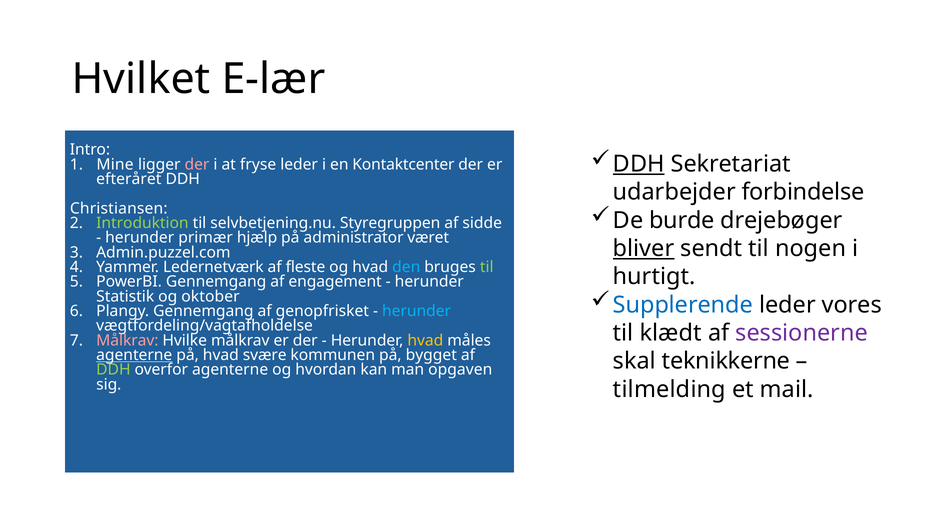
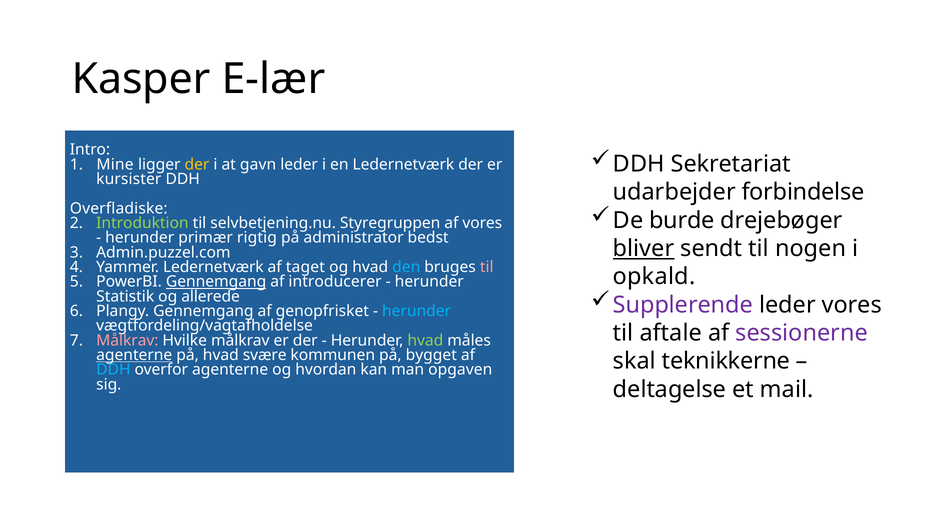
Hvilket: Hvilket -> Kasper
DDH at (639, 164) underline: present -> none
der at (197, 164) colour: pink -> yellow
fryse: fryse -> gavn
en Kontaktcenter: Kontaktcenter -> Ledernetværk
efteråret: efteråret -> kursister
Christiansen: Christiansen -> Overfladiske
af sidde: sidde -> vores
hjælp: hjælp -> rigtig
været: været -> bedst
fleste: fleste -> taget
til at (487, 267) colour: light green -> pink
hurtigt: hurtigt -> opkald
Gennemgang at (216, 282) underline: none -> present
engagement: engagement -> introducerer
oktober: oktober -> allerede
Supplerende colour: blue -> purple
klædt: klædt -> aftale
hvad at (425, 340) colour: yellow -> light green
DDH at (113, 370) colour: light green -> light blue
tilmelding: tilmelding -> deltagelse
